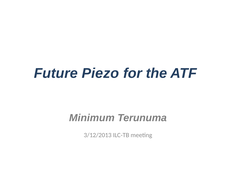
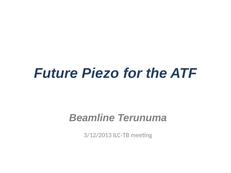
Minimum: Minimum -> Beamline
